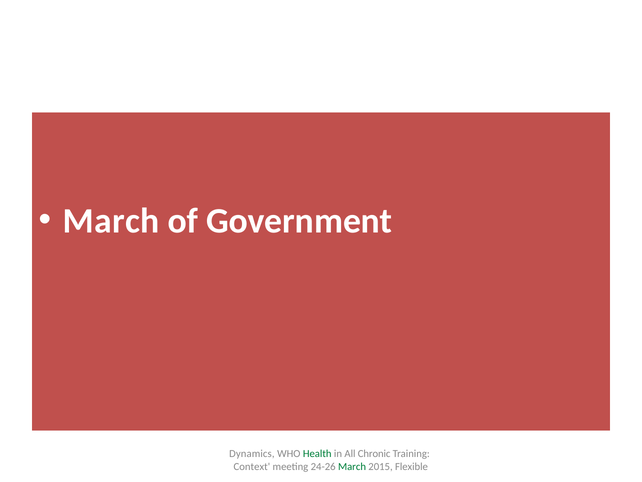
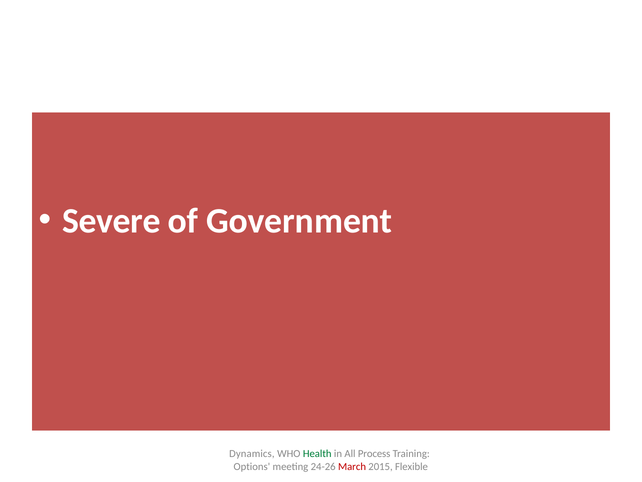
March at (111, 221): March -> Severe
Chronic: Chronic -> Process
Context: Context -> Options
March at (352, 466) colour: green -> red
